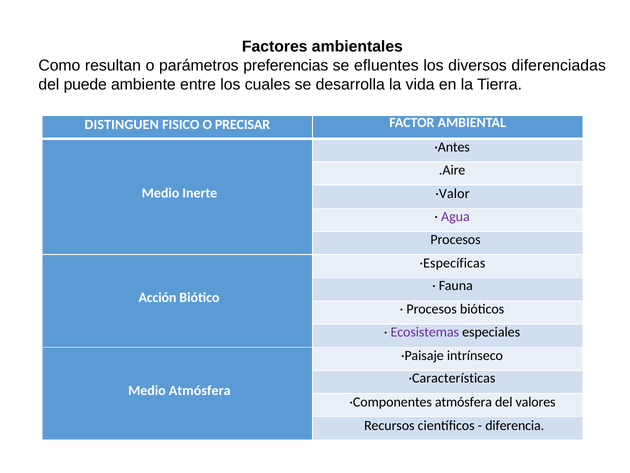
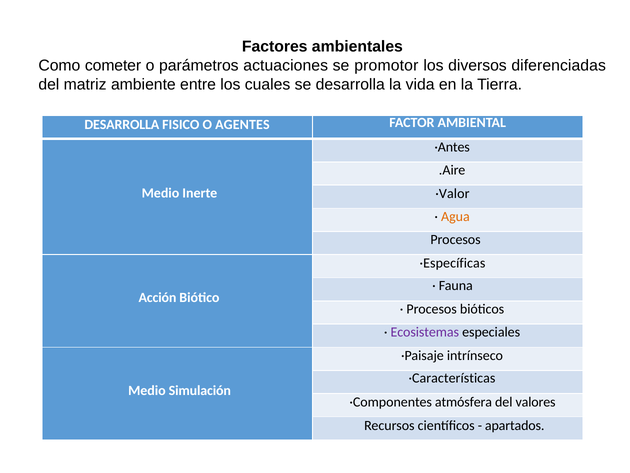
resultan: resultan -> cometer
preferencias: preferencias -> actuaciones
efluentes: efluentes -> promotor
puede: puede -> matriz
DISTINGUEN at (122, 124): DISTINGUEN -> DESARROLLA
PRECISAR: PRECISAR -> AGENTES
Agua colour: purple -> orange
Medio Atmósfera: Atmósfera -> Simulación
diferencia: diferencia -> apartados
